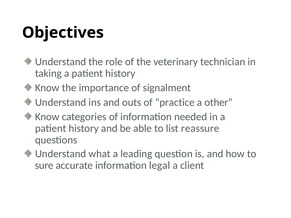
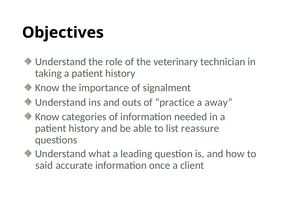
other: other -> away
sure: sure -> said
legal: legal -> once
